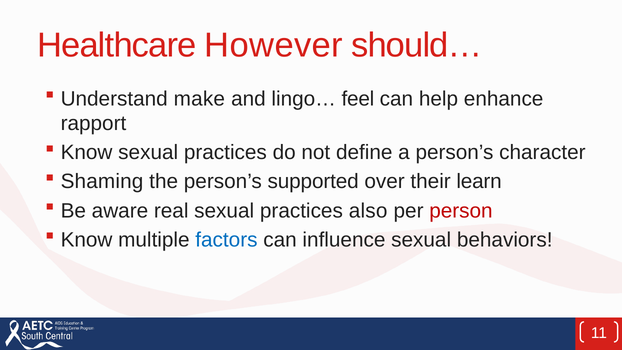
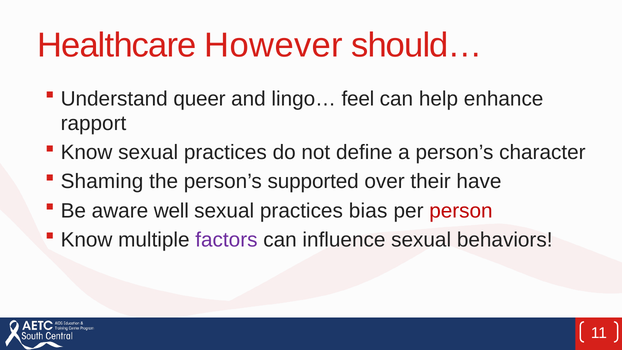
make: make -> queer
learn: learn -> have
real: real -> well
also: also -> bias
factors colour: blue -> purple
